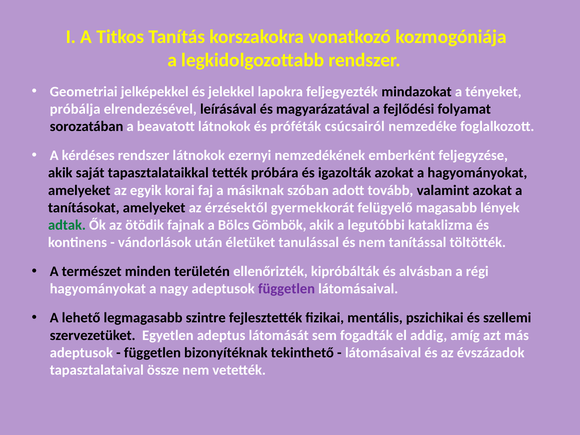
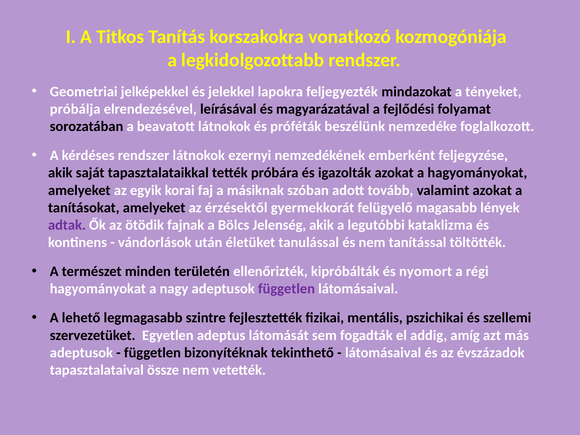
csúcsairól: csúcsairól -> beszélünk
adtak colour: green -> purple
Gömbök: Gömbök -> Jelenség
alvásban: alvásban -> nyomort
